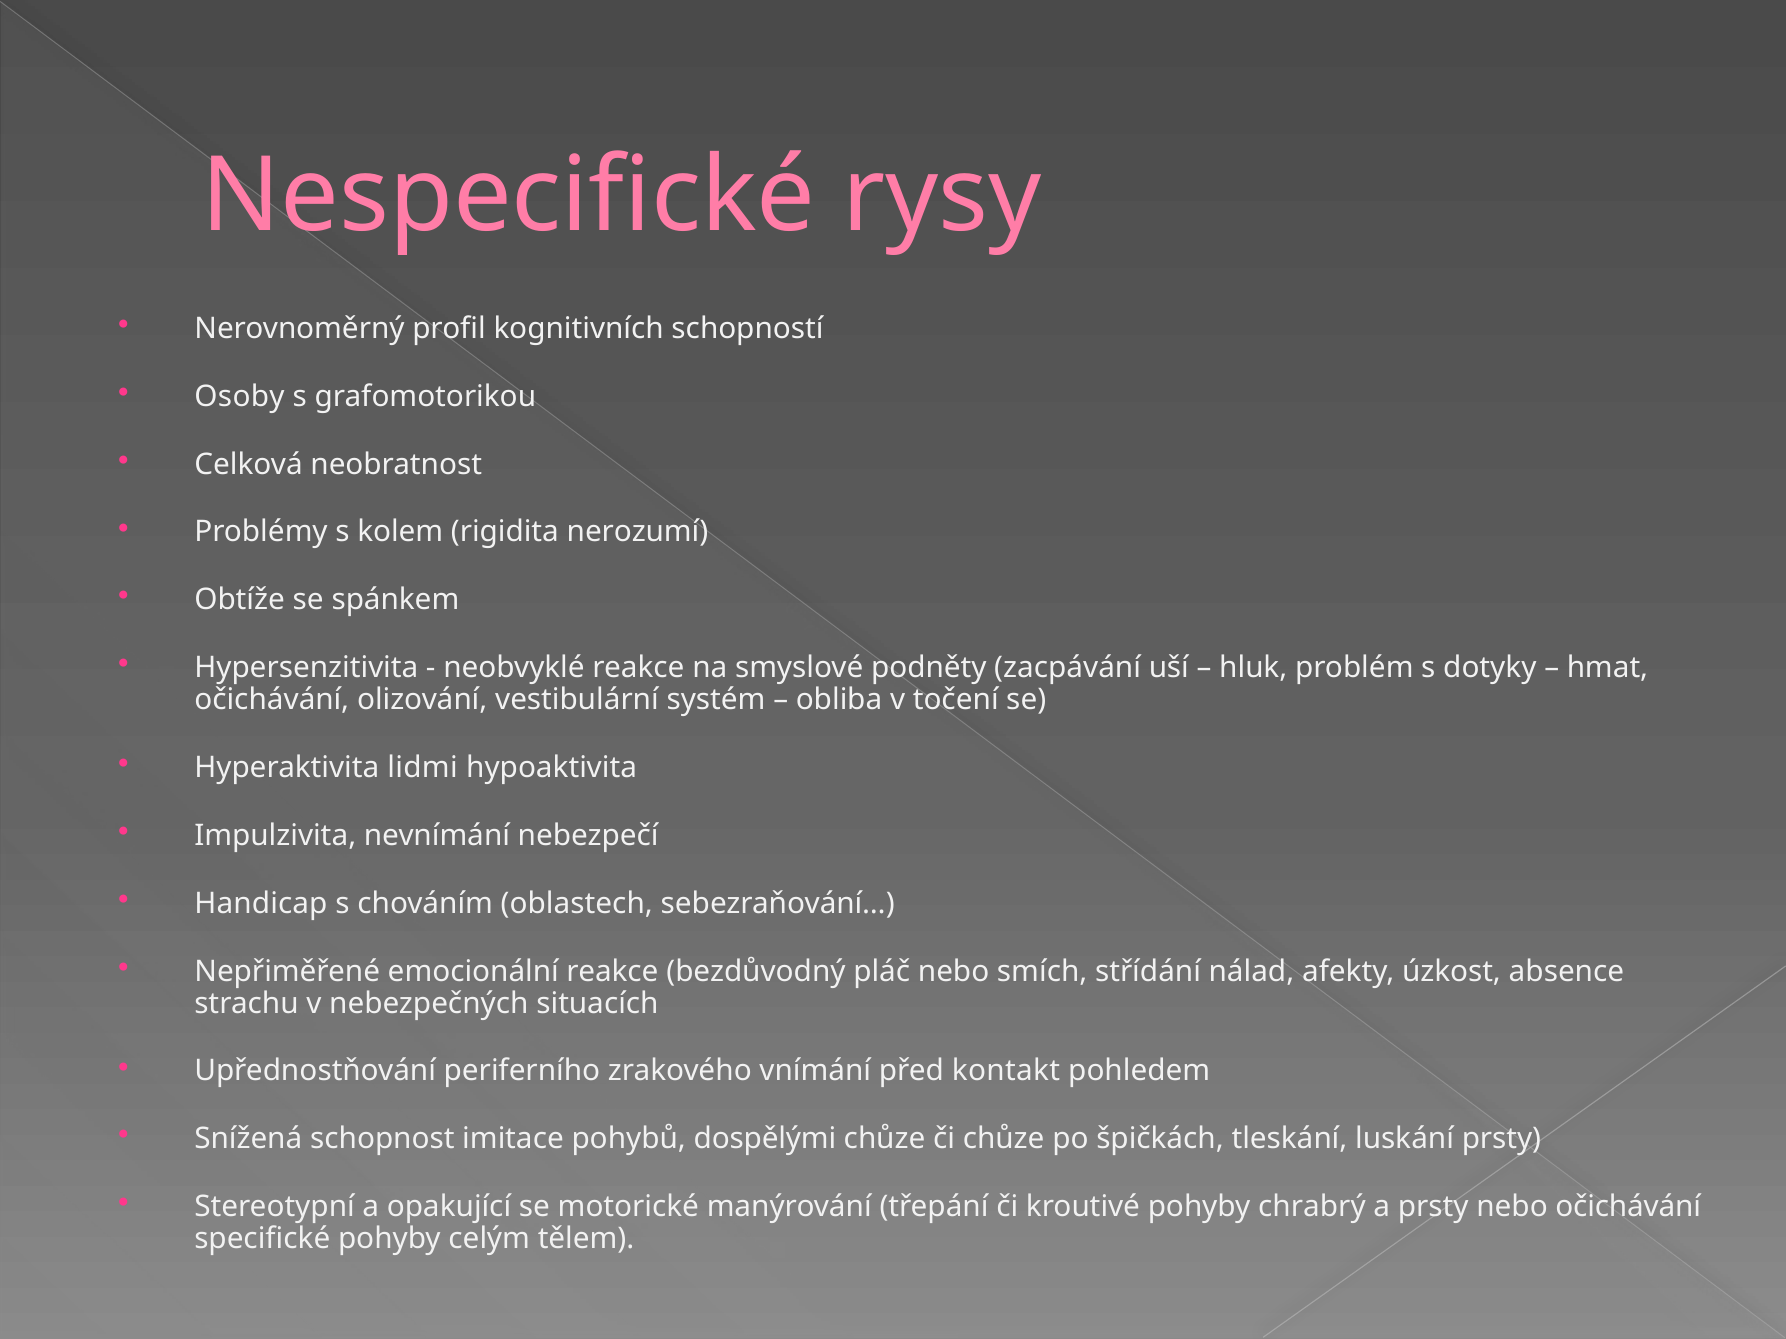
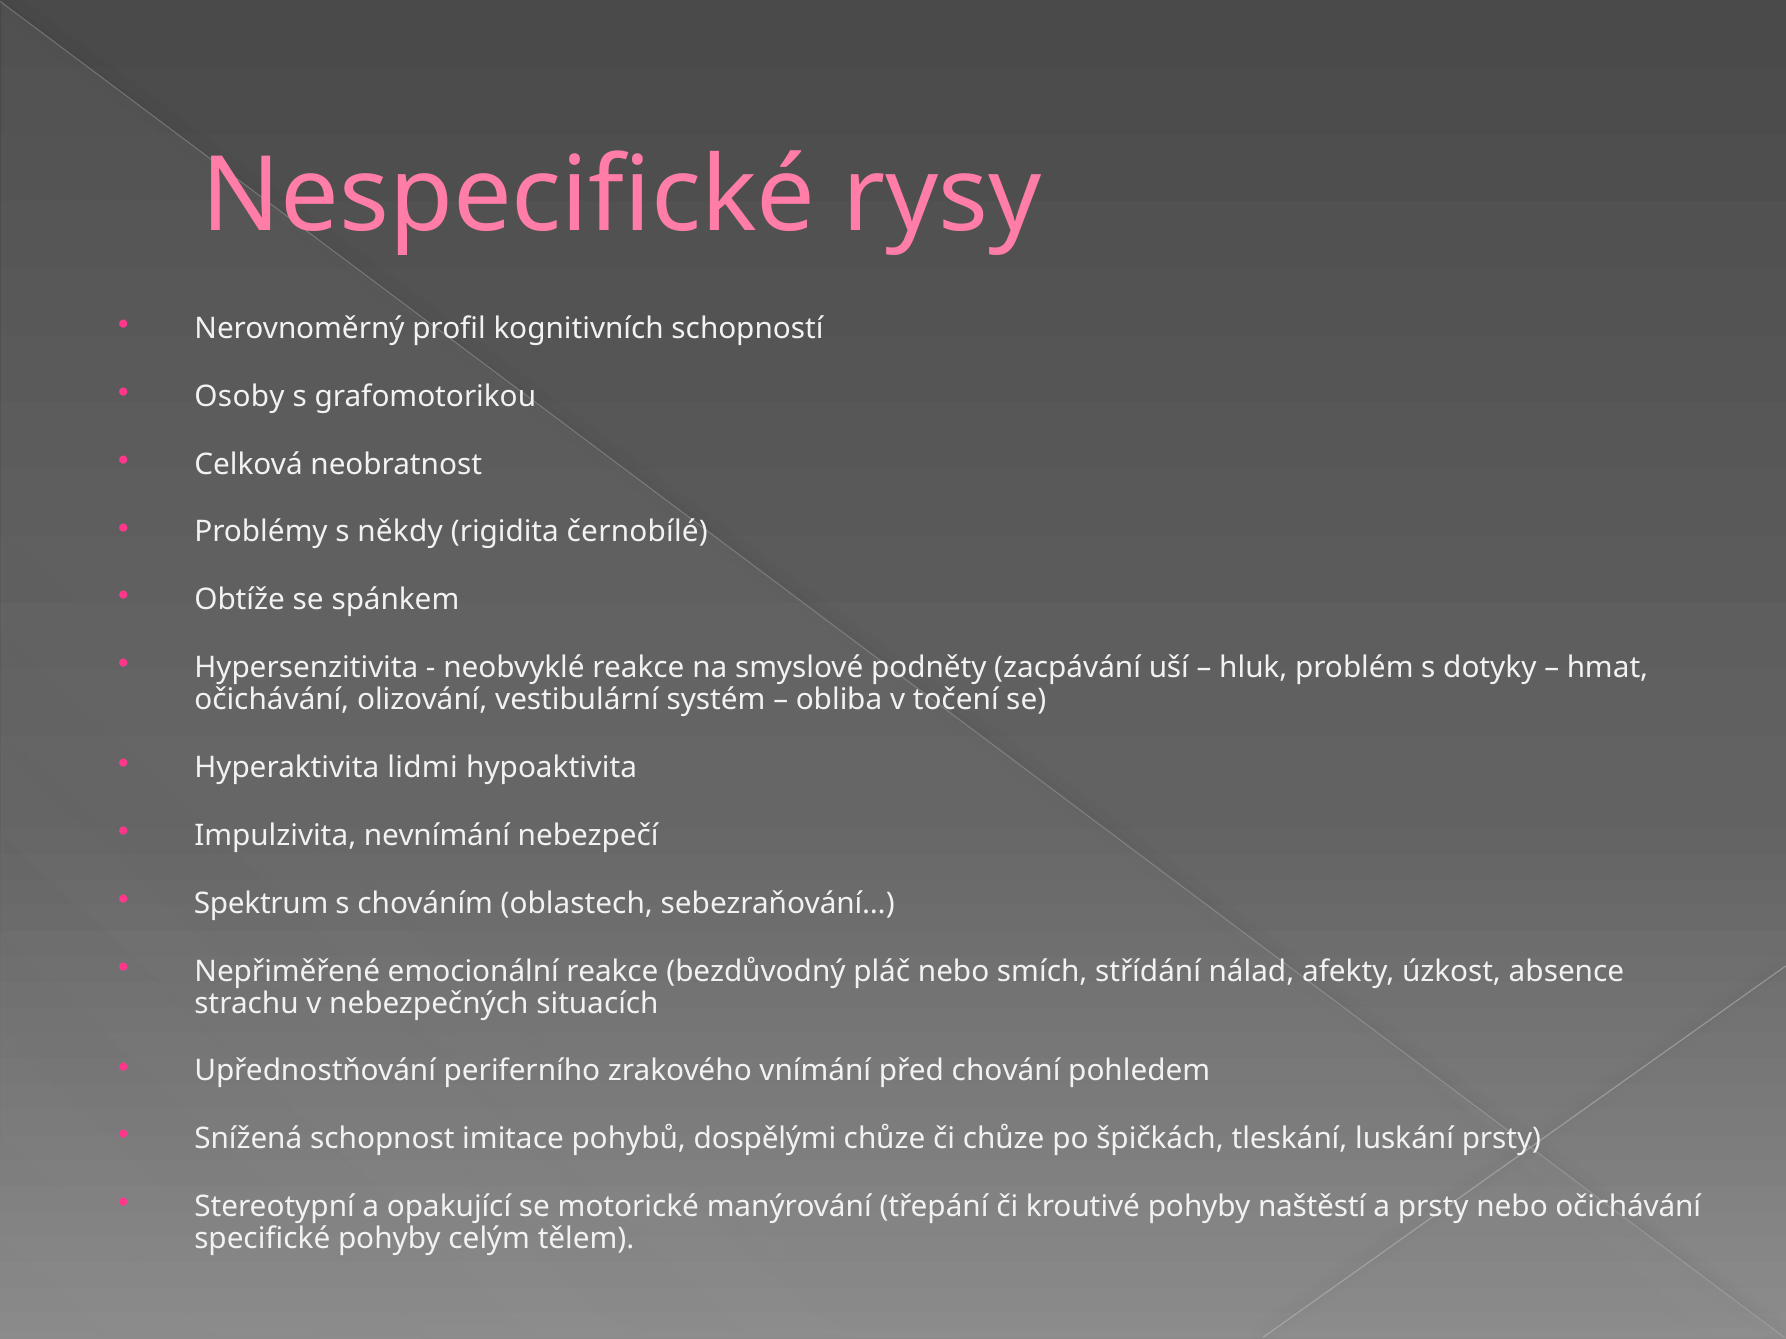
kolem: kolem -> někdy
nerozumí: nerozumí -> černobílé
Handicap: Handicap -> Spektrum
kontakt: kontakt -> chování
chrabrý: chrabrý -> naštěstí
